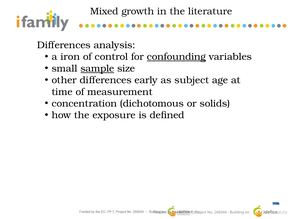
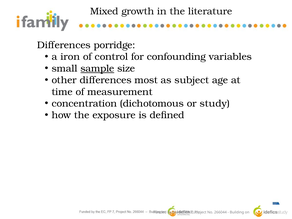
analysis: analysis -> porridge
confounding underline: present -> none
early: early -> most
solids: solids -> study
